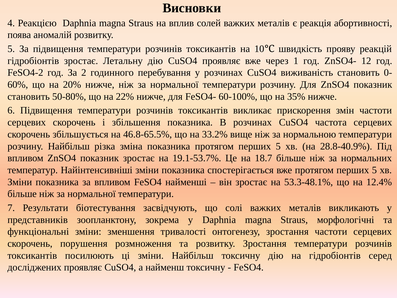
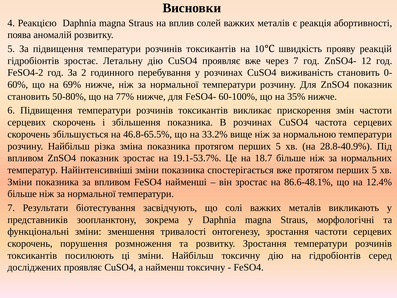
через 1: 1 -> 7
20%: 20% -> 69%
22%: 22% -> 77%
53.3-48.1%: 53.3-48.1% -> 86.6-48.1%
